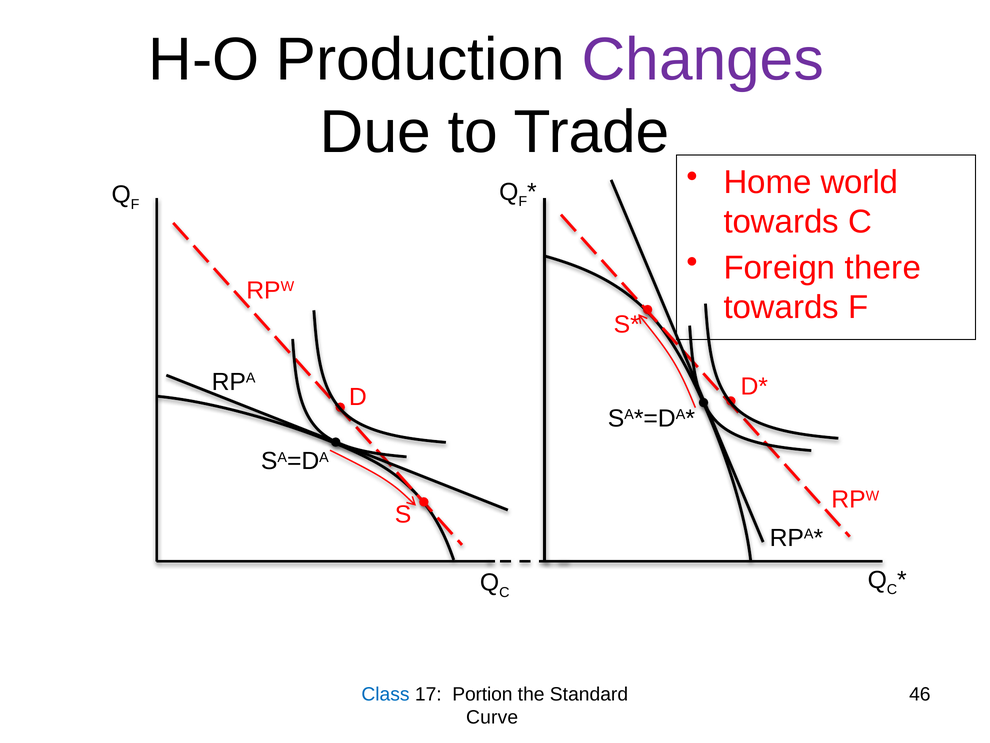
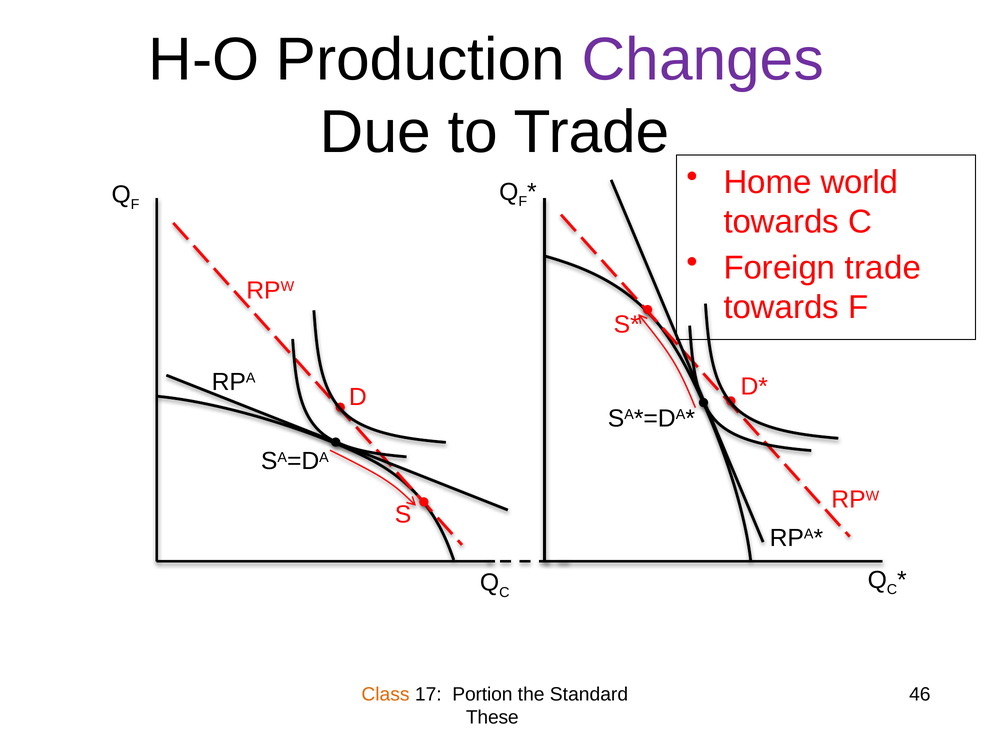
there at (883, 268): there -> trade
Class colour: blue -> orange
Curve: Curve -> These
